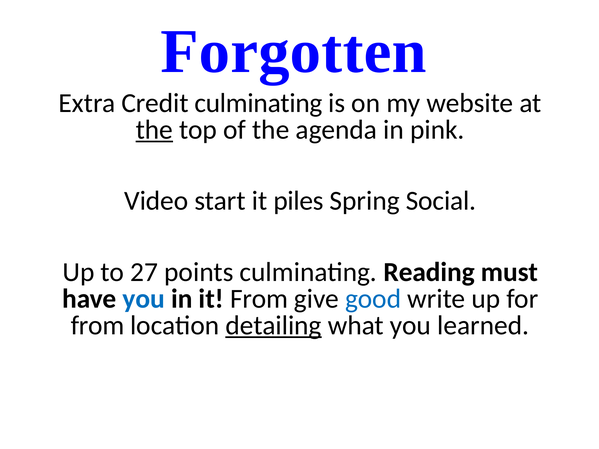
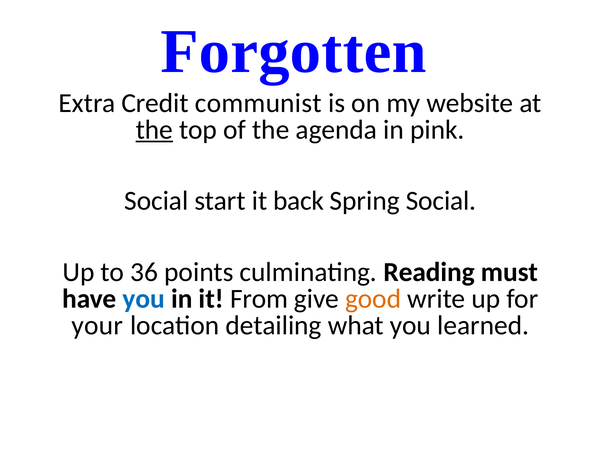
Credit culminating: culminating -> communist
Video at (156, 201): Video -> Social
piles: piles -> back
27: 27 -> 36
good colour: blue -> orange
from at (98, 326): from -> your
detailing underline: present -> none
